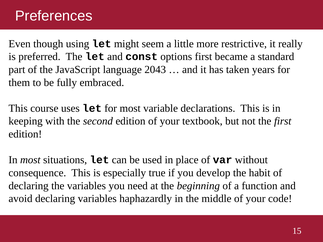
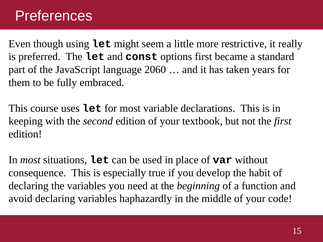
2043: 2043 -> 2060
